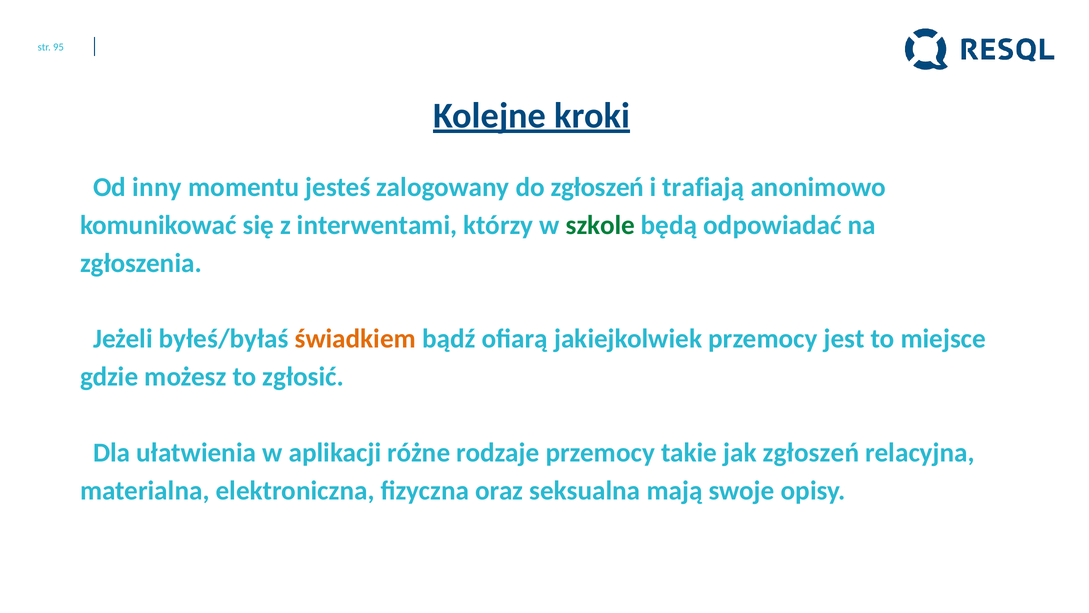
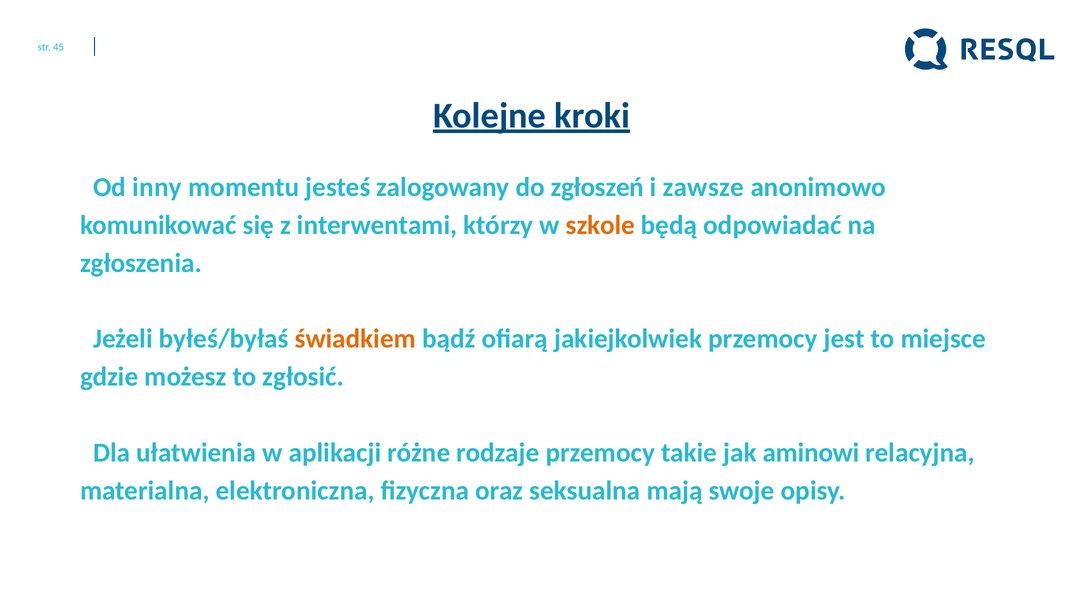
95: 95 -> 45
trafiają: trafiają -> zawsze
szkole colour: green -> orange
jak zgłoszeń: zgłoszeń -> aminowi
